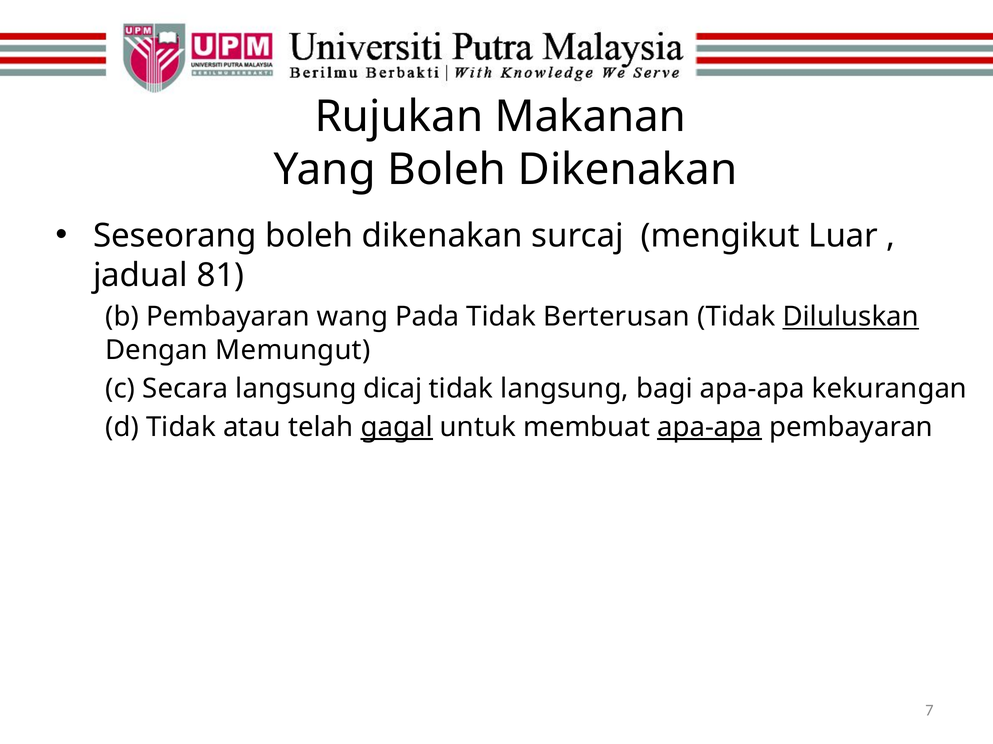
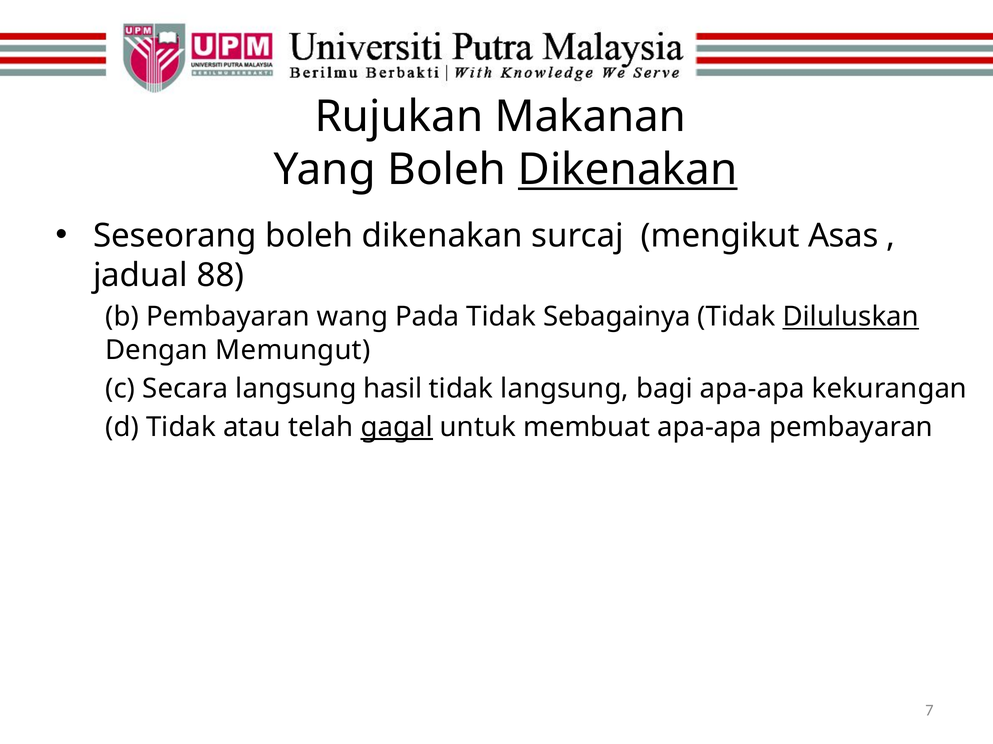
Dikenakan at (628, 170) underline: none -> present
Luar: Luar -> Asas
81: 81 -> 88
Berterusan: Berterusan -> Sebagainya
dicaj: dicaj -> hasil
apa-apa at (710, 428) underline: present -> none
